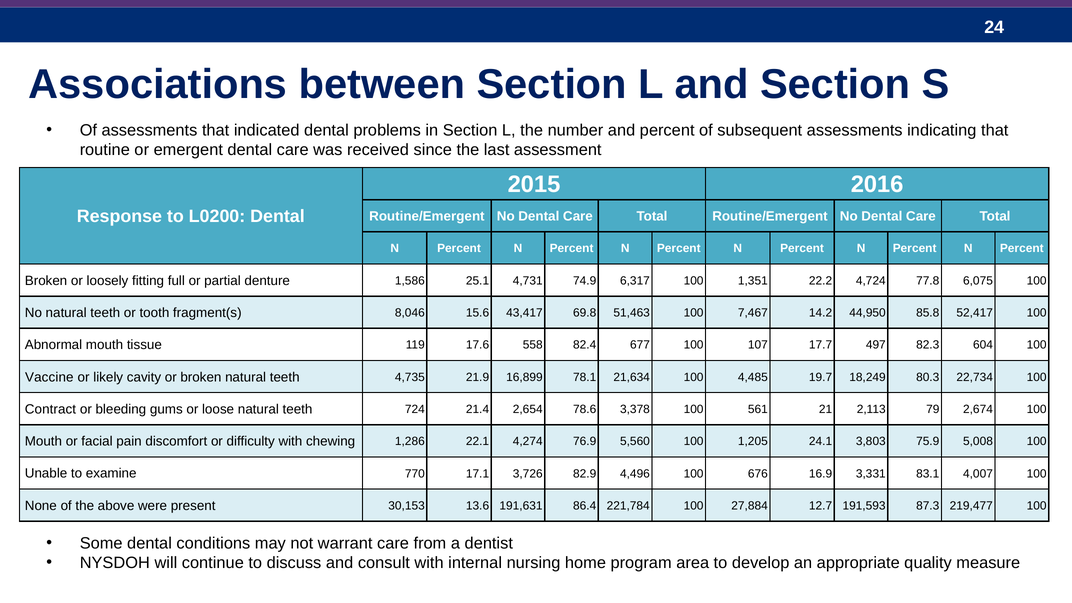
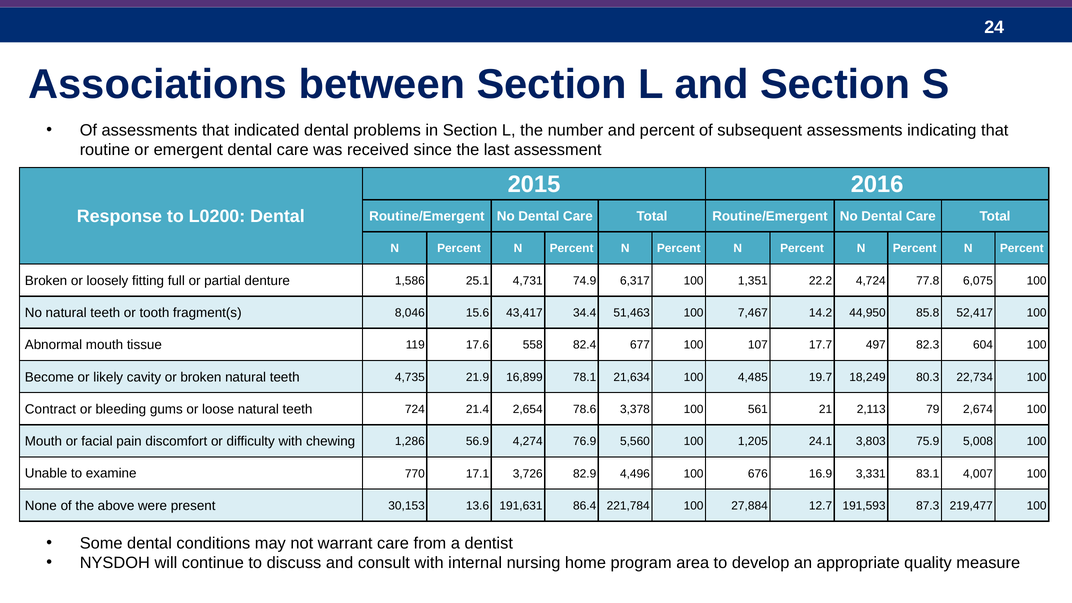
69.8: 69.8 -> 34.4
Vaccine: Vaccine -> Become
22.1: 22.1 -> 56.9
